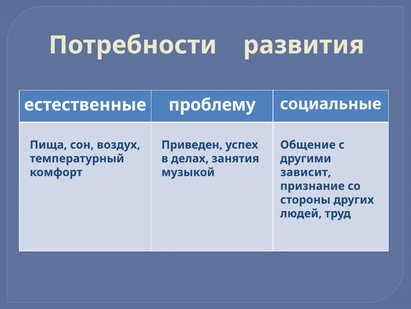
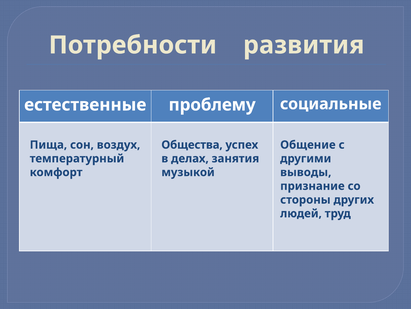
Приведен: Приведен -> Общества
зависит: зависит -> выводы
